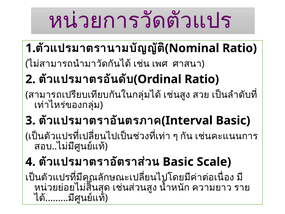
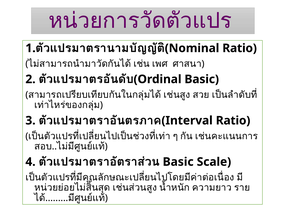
Ratio at (202, 79): Ratio -> Basic
Basic at (233, 120): Basic -> Ratio
